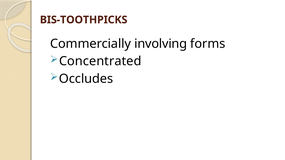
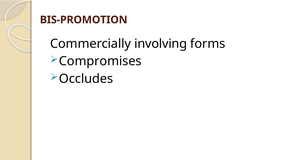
BIS-TOOTHPICKS: BIS-TOOTHPICKS -> BIS-PROMOTION
Concentrated: Concentrated -> Compromises
